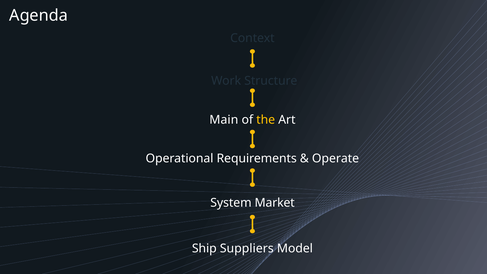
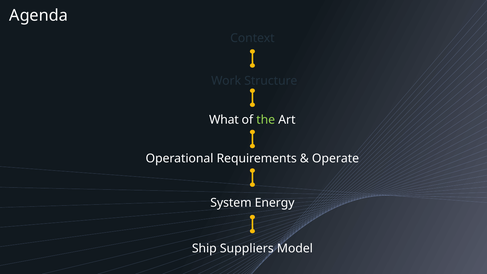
Main: Main -> What
the colour: yellow -> light green
Market: Market -> Energy
